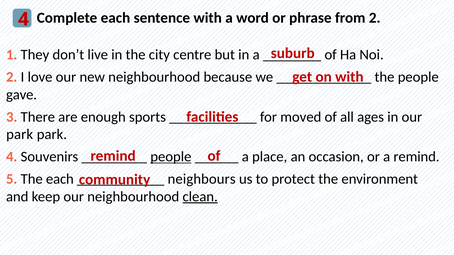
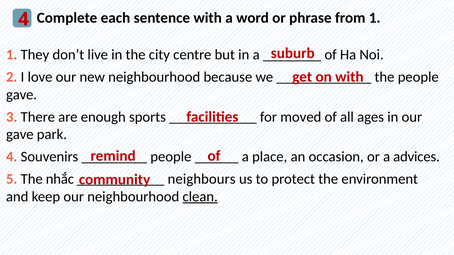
from 2: 2 -> 1
park at (20, 135): park -> gave
people at (171, 157) underline: present -> none
a remind: remind -> advices
The each: each -> nhắc
